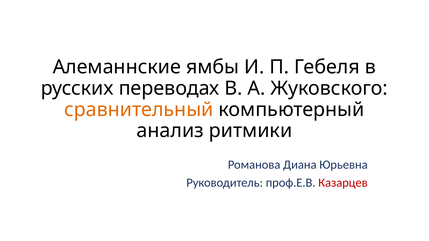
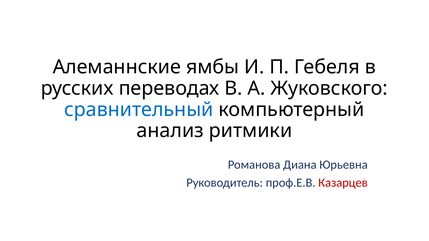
сравнительный colour: orange -> blue
